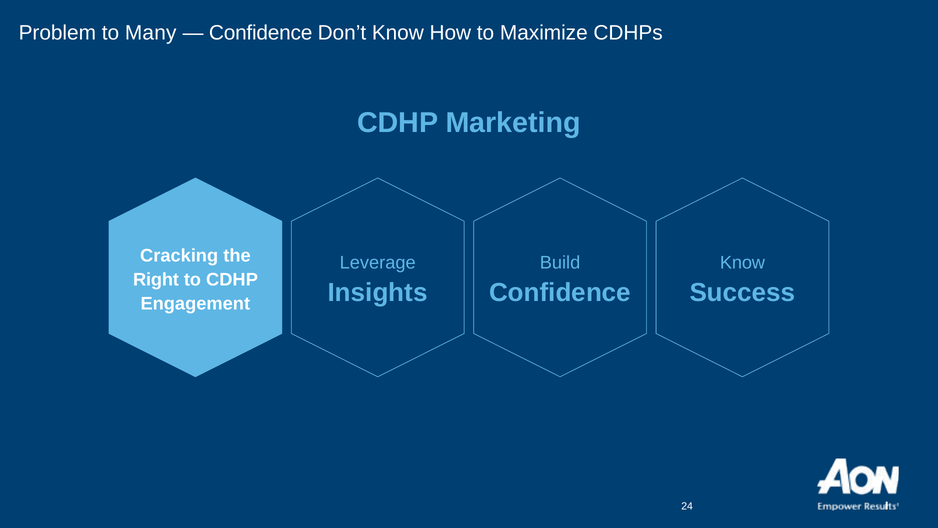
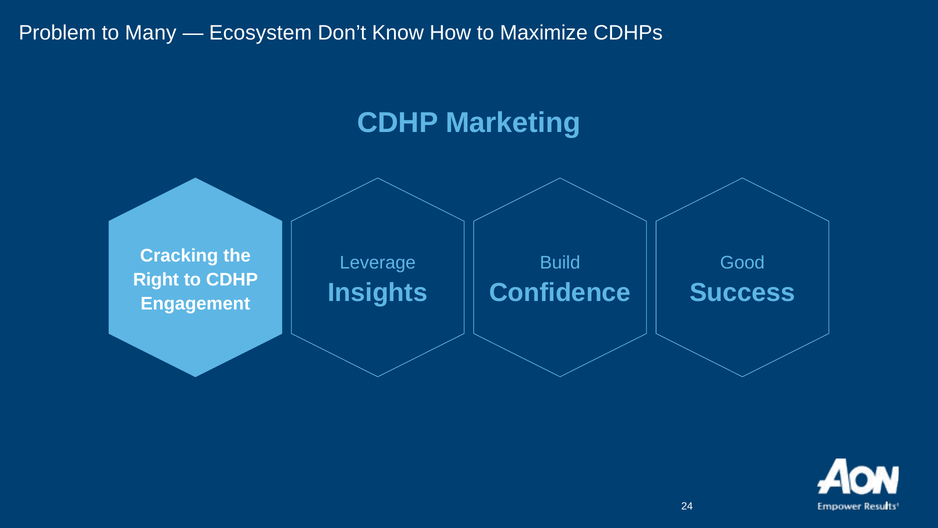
Confidence at (261, 33): Confidence -> Ecosystem
Know at (742, 262): Know -> Good
